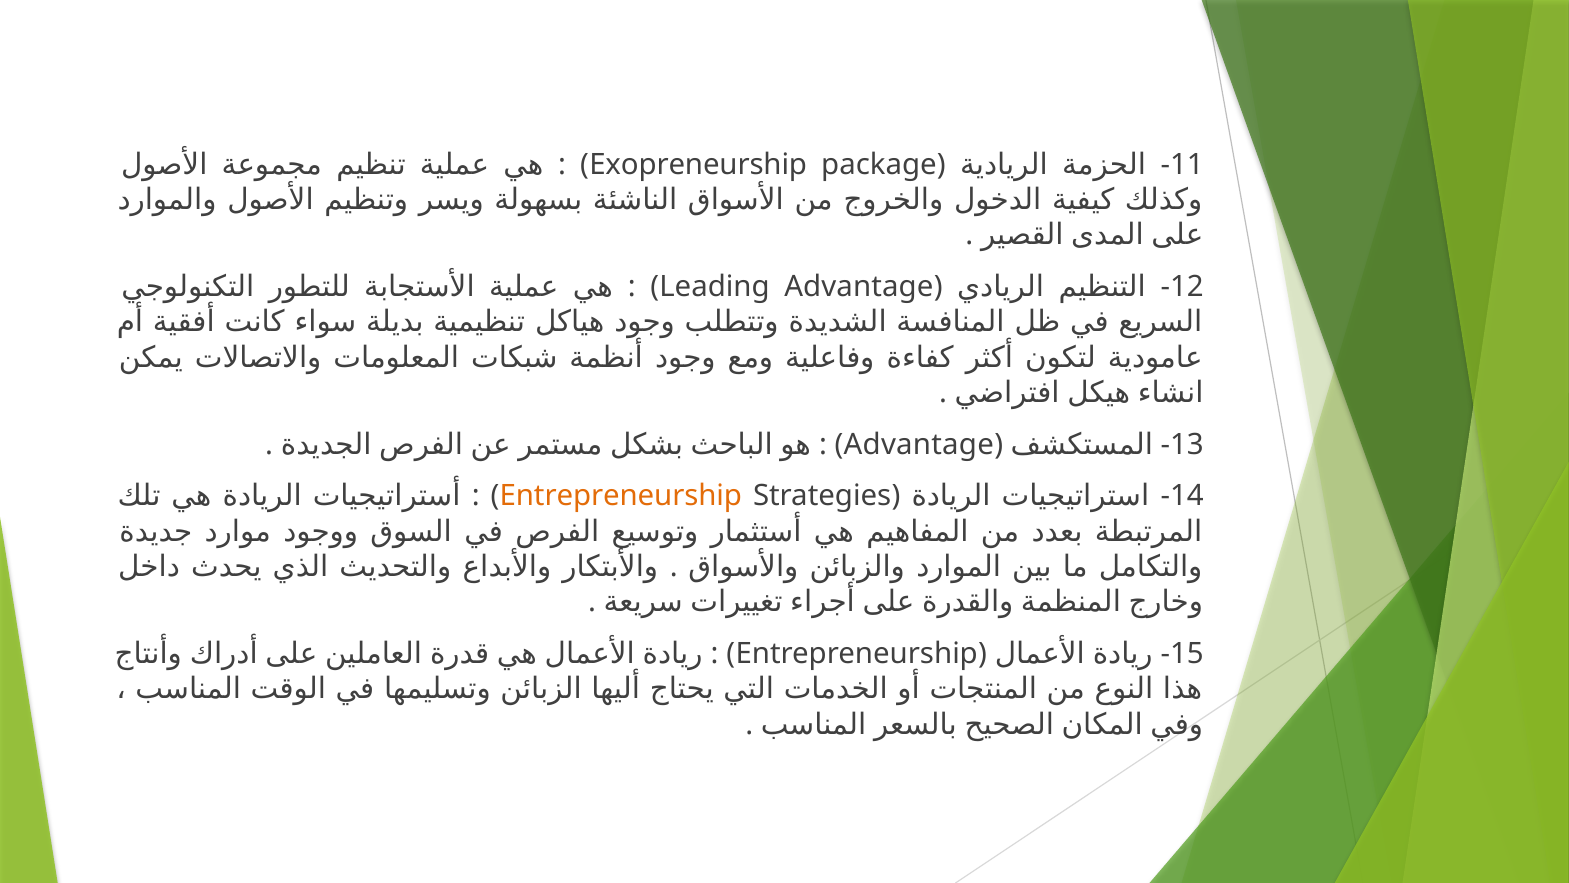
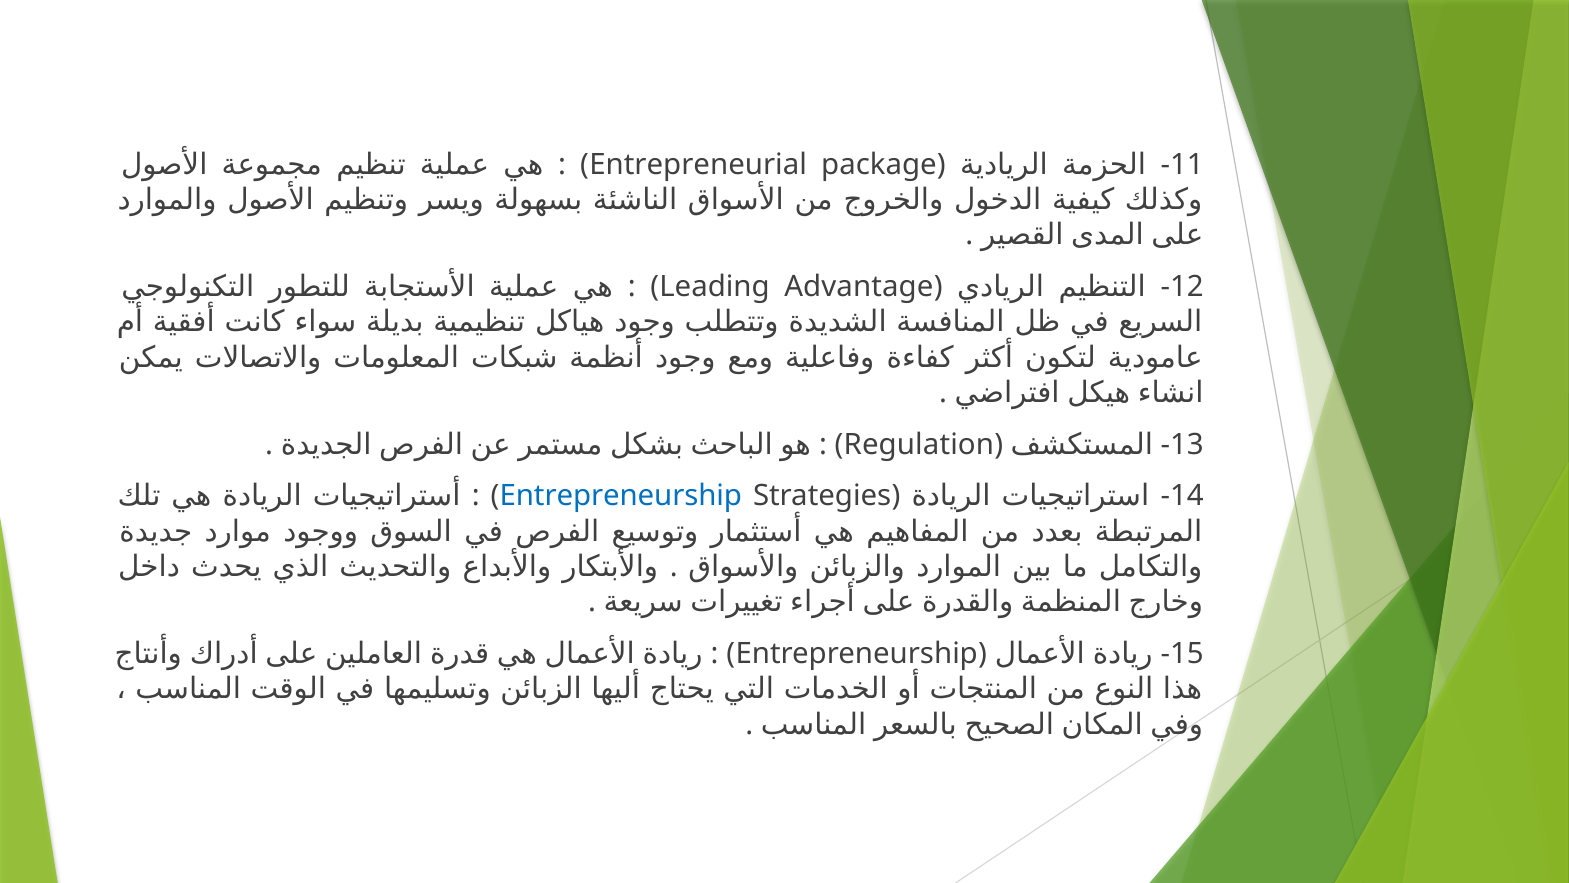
Exopreneurship: Exopreneurship -> Entrepreneurial
Advantage at (919, 444): Advantage -> Regulation
Entrepreneurship at (621, 496) colour: orange -> blue
